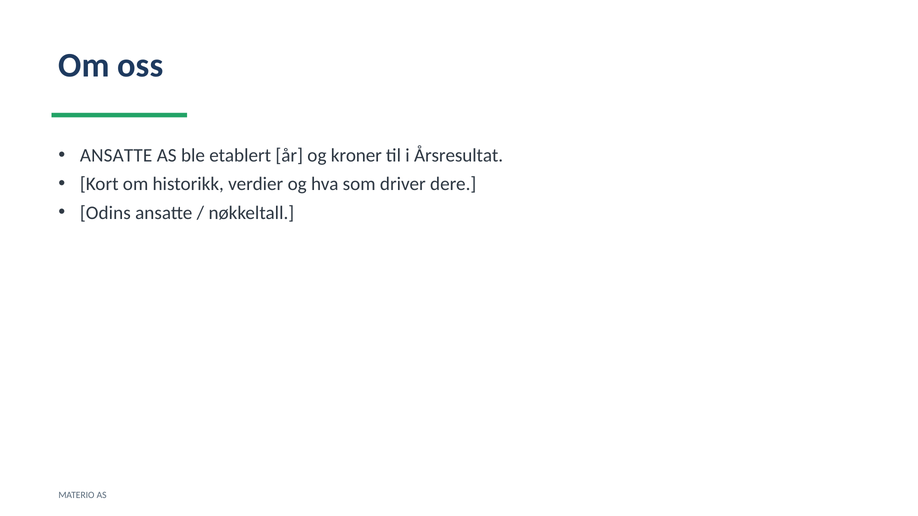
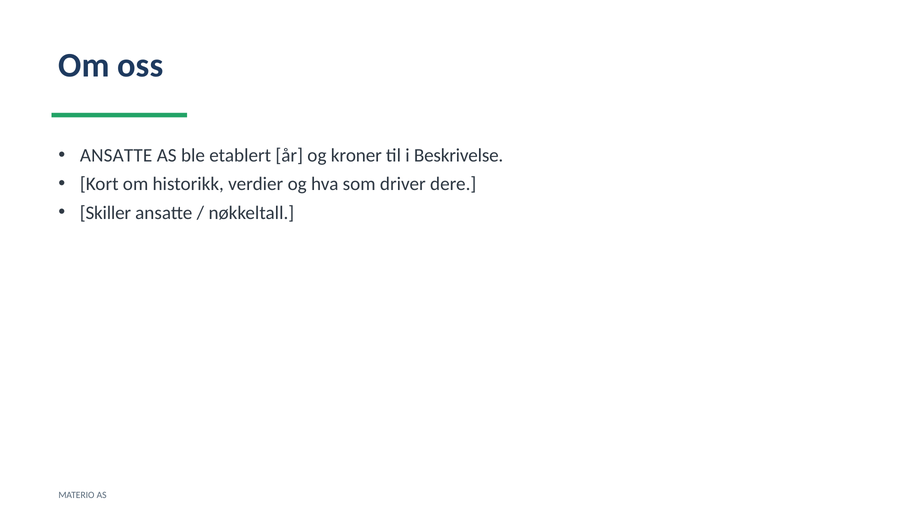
Årsresultat: Årsresultat -> Beskrivelse
Odins: Odins -> Skiller
